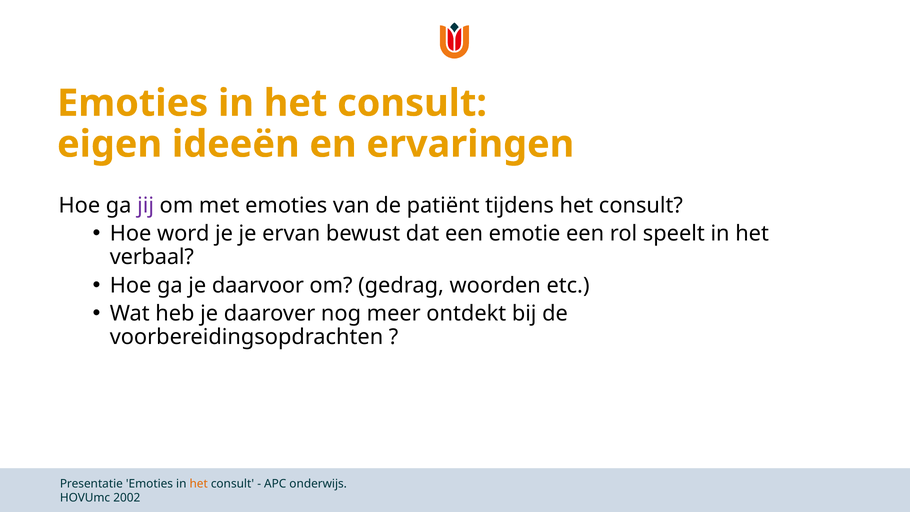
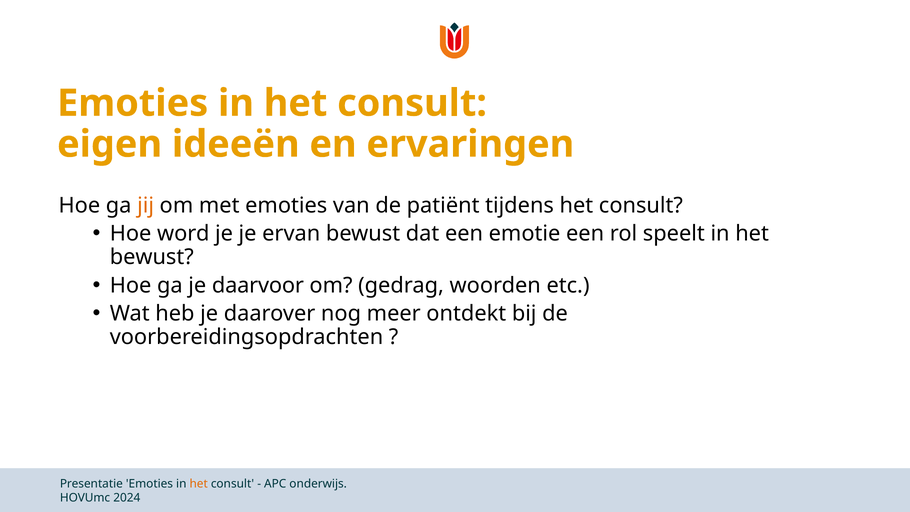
jij colour: purple -> orange
verbaal at (152, 257): verbaal -> bewust
2002: 2002 -> 2024
